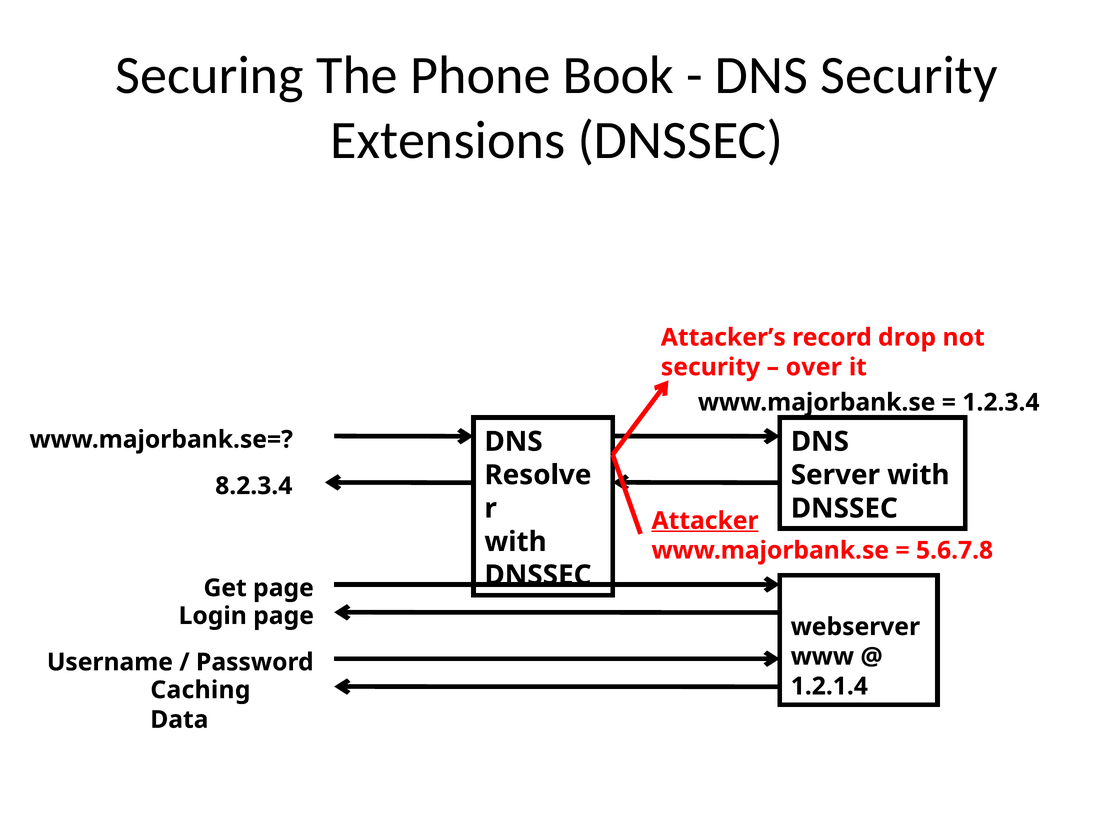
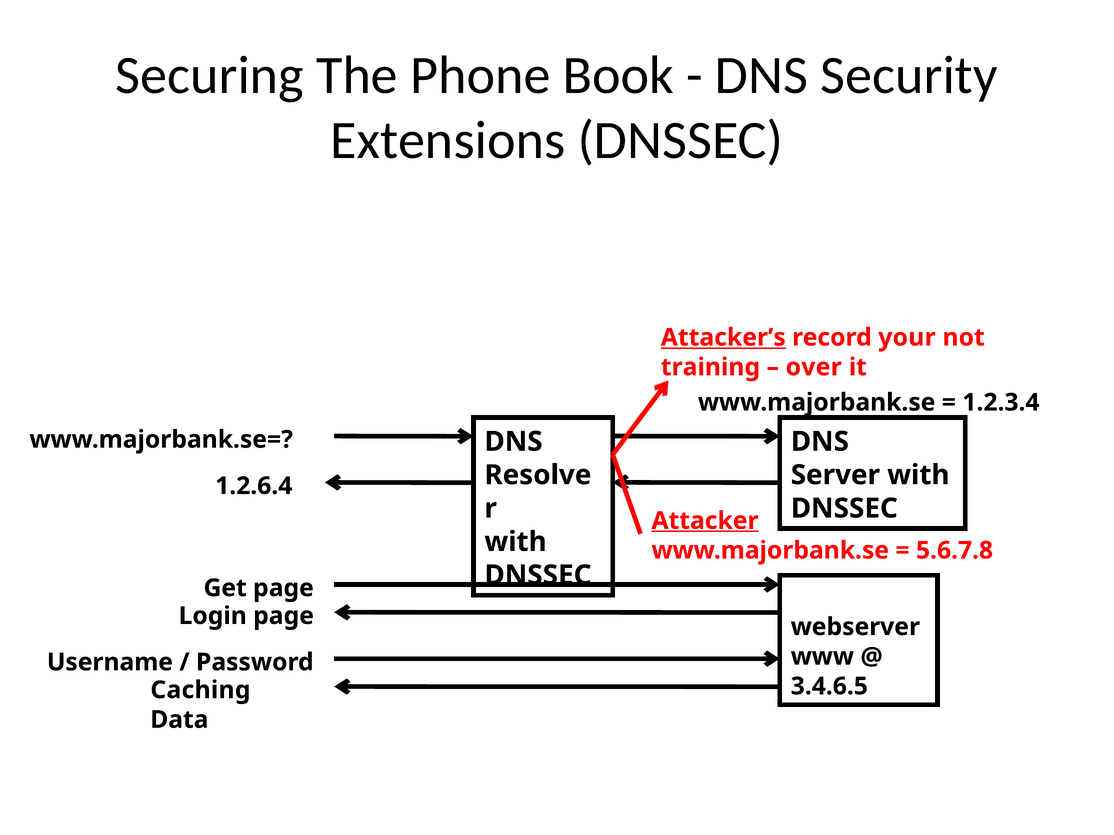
Attacker’s underline: none -> present
drop: drop -> your
security at (710, 367): security -> training
8.2.3.4: 8.2.3.4 -> 1.2.6.4
1.2.1.4: 1.2.1.4 -> 3.4.6.5
